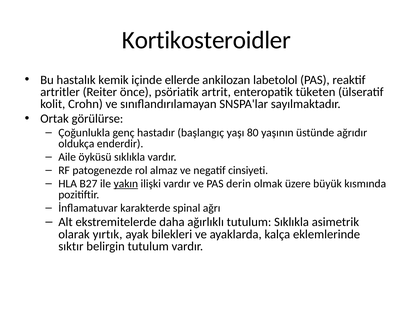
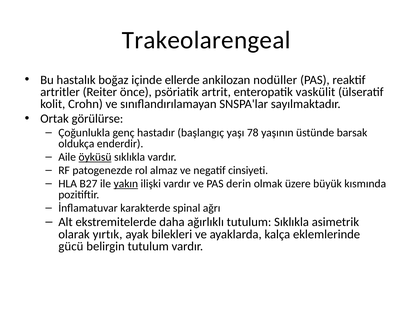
Kortikosteroidler: Kortikosteroidler -> Trakeolarengeal
kemik: kemik -> boğaz
labetolol: labetolol -> nodüller
tüketen: tüketen -> vaskülit
80: 80 -> 78
ağrıdır: ağrıdır -> barsak
öyküsü underline: none -> present
sıktır: sıktır -> gücü
